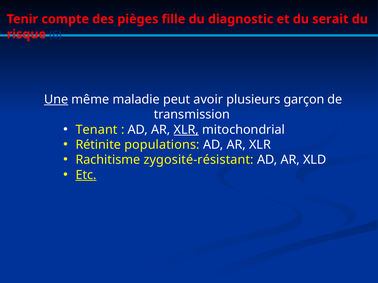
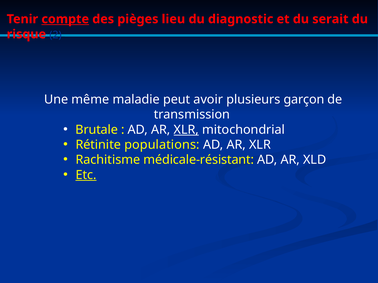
compte underline: none -> present
fille: fille -> lieu
6: 6 -> 2
Une underline: present -> none
Tenant: Tenant -> Brutale
zygosité-résistant: zygosité-résistant -> médicale-résistant
